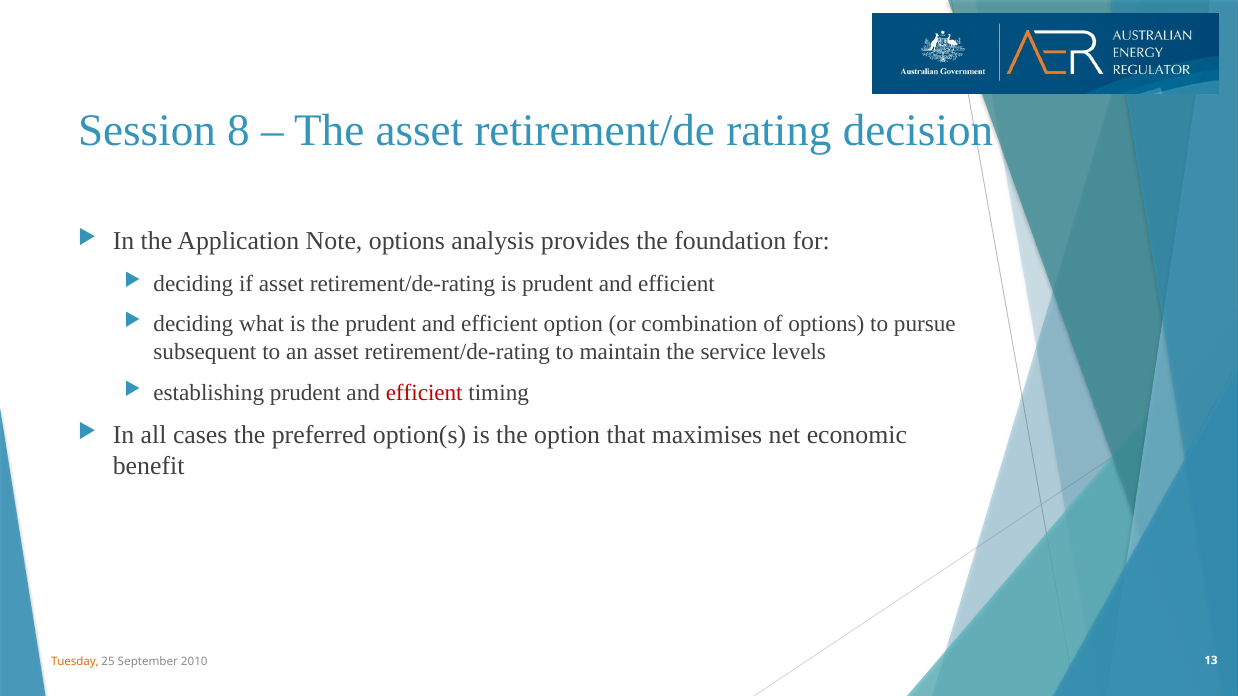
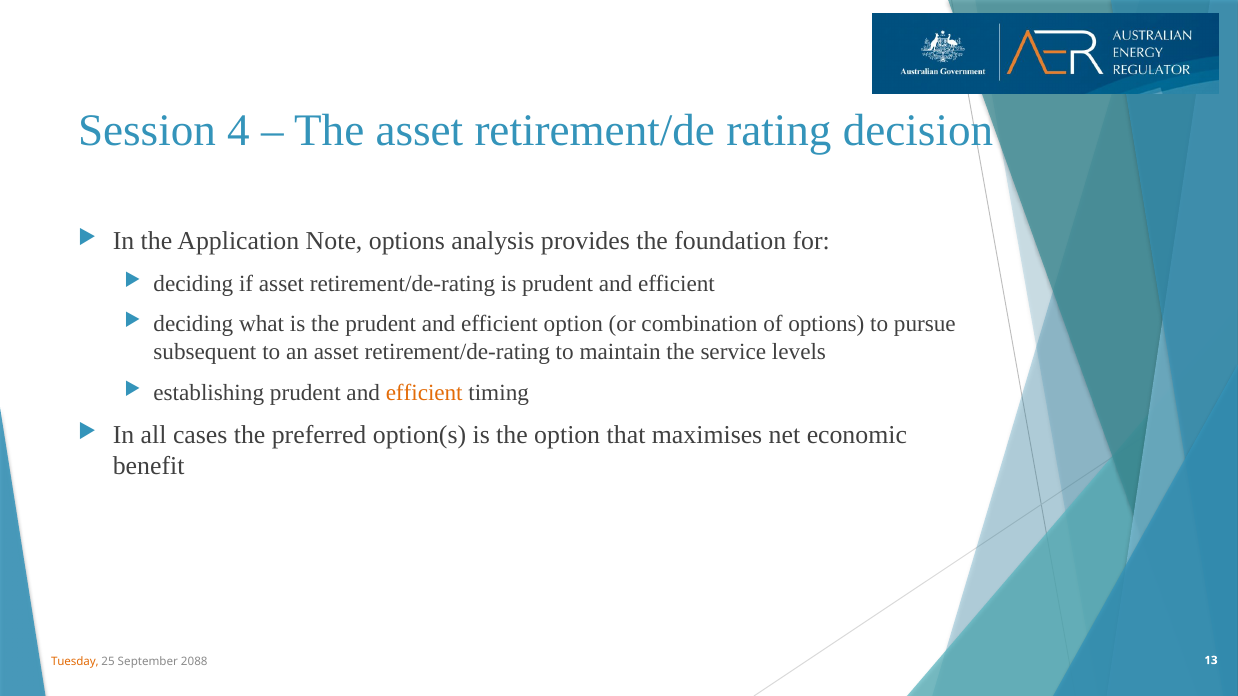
8: 8 -> 4
efficient at (424, 393) colour: red -> orange
2010: 2010 -> 2088
